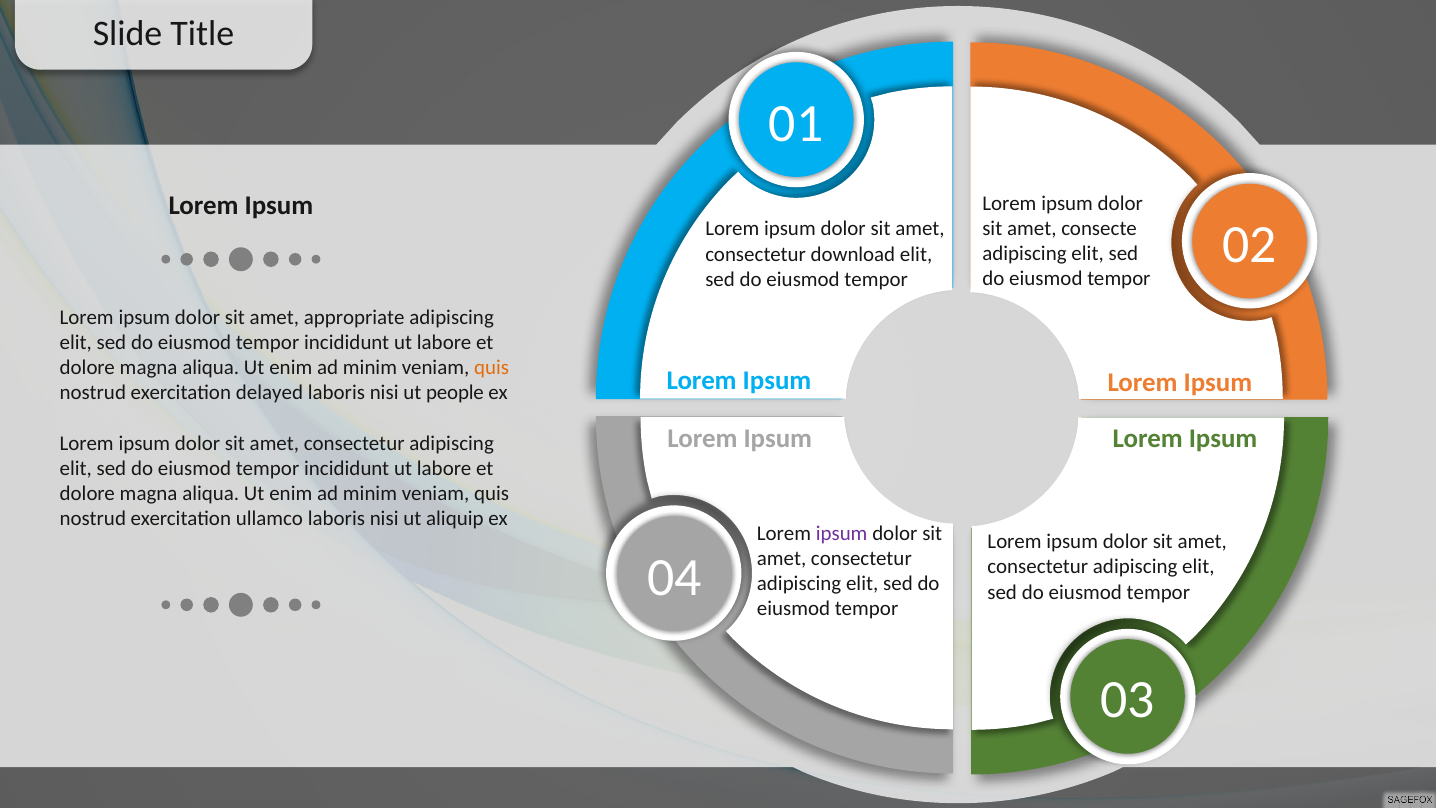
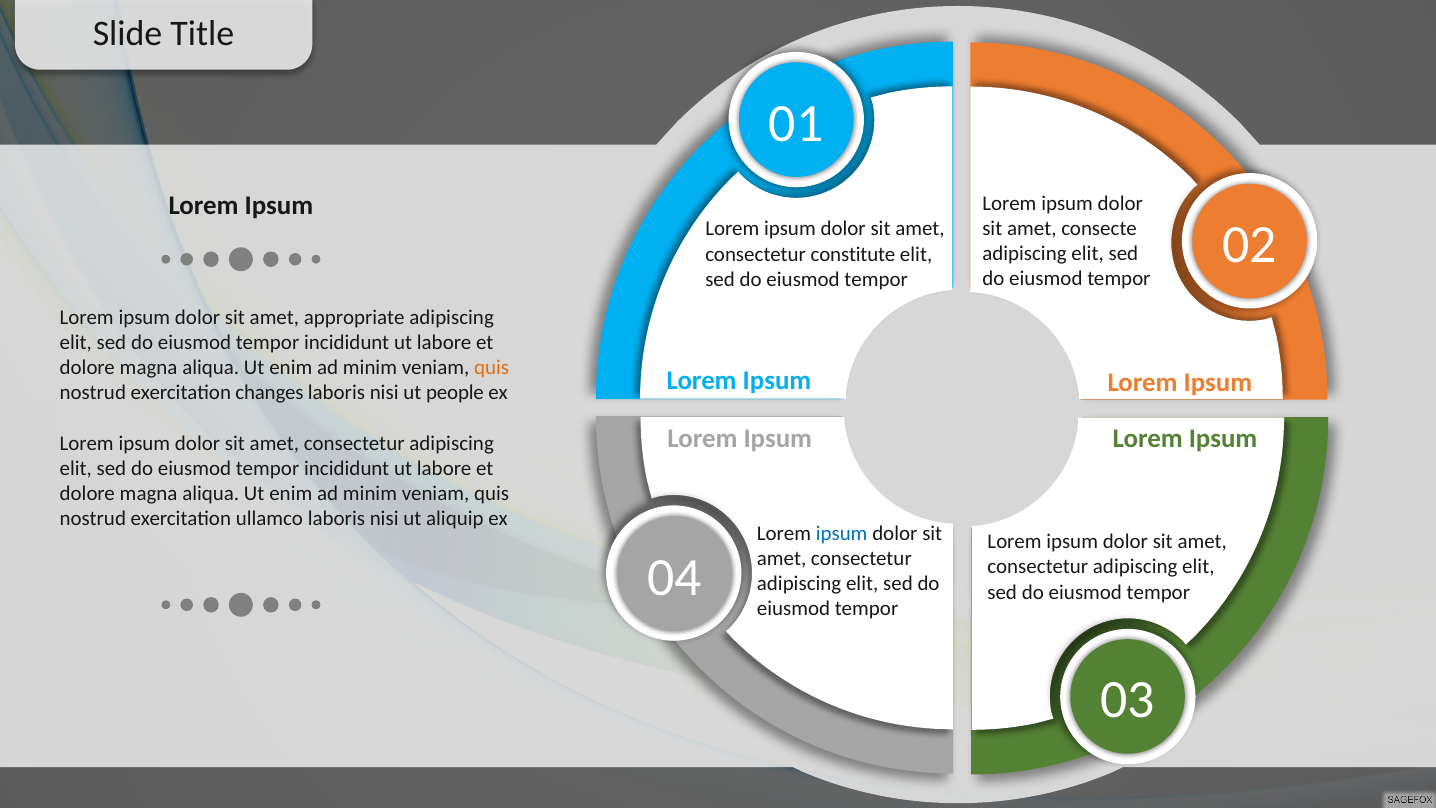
download: download -> constitute
delayed: delayed -> changes
ipsum at (842, 533) colour: purple -> blue
